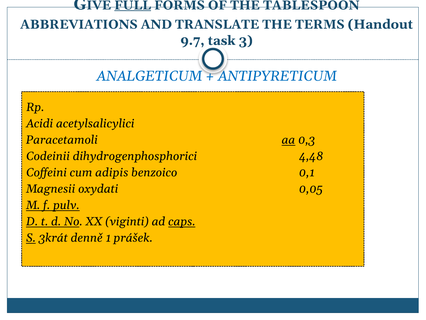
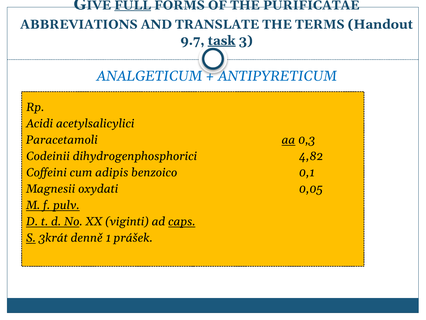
TABLESPOON: TABLESPOON -> PURIFICATAE
task underline: none -> present
4,48: 4,48 -> 4,82
